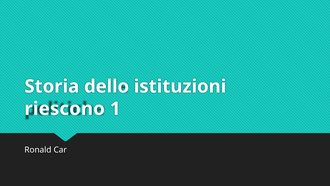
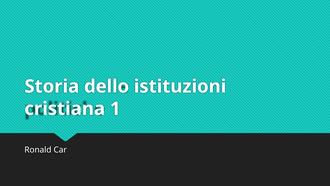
riescono: riescono -> cristiana
